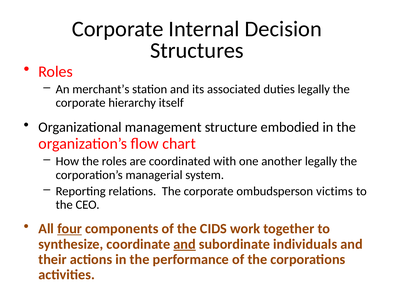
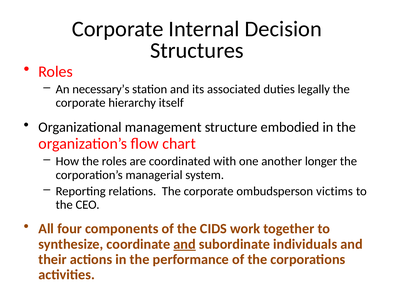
merchant’s: merchant’s -> necessary’s
another legally: legally -> longer
four underline: present -> none
